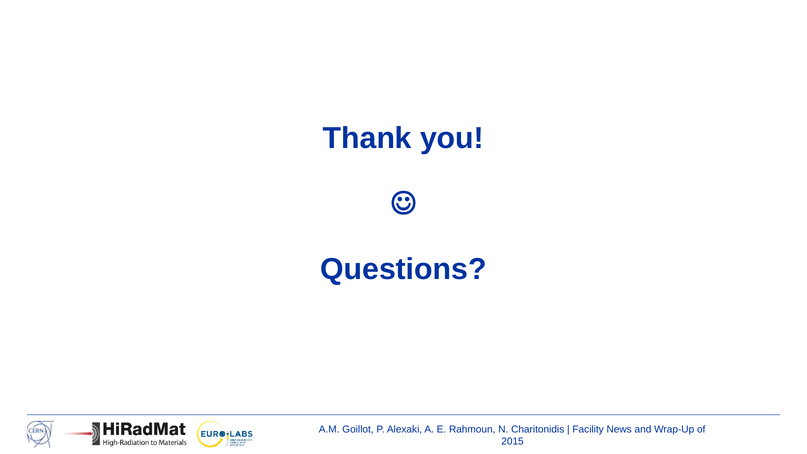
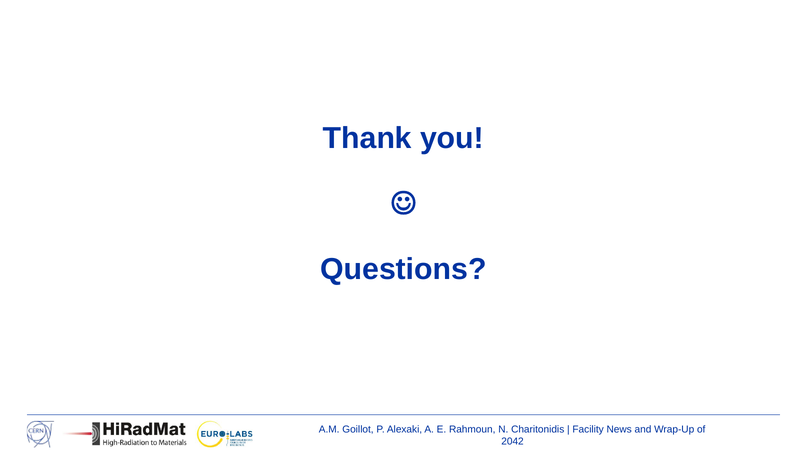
2015: 2015 -> 2042
